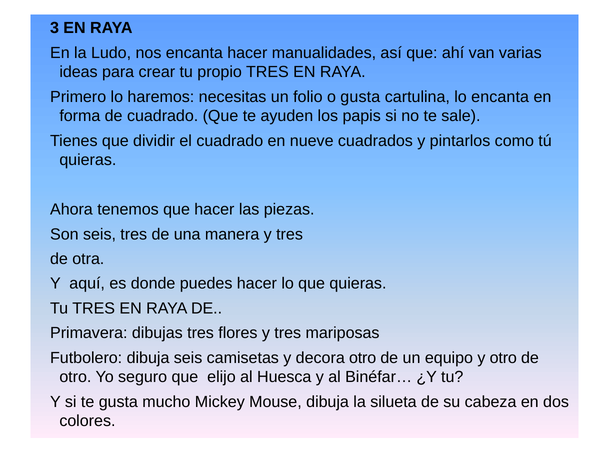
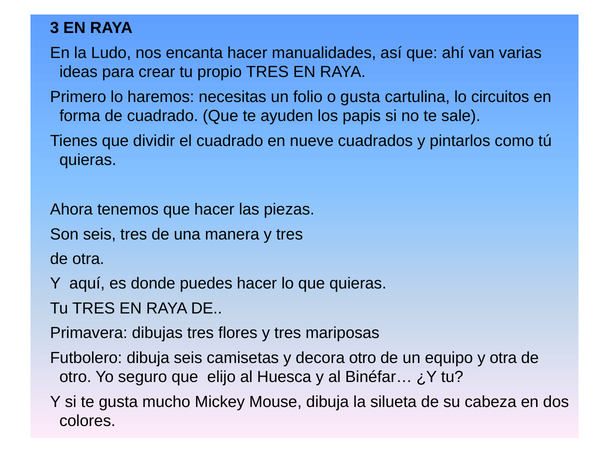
lo encanta: encanta -> circuitos
y otro: otro -> otra
